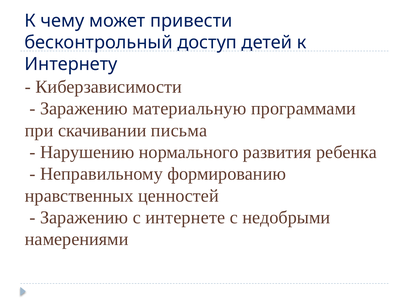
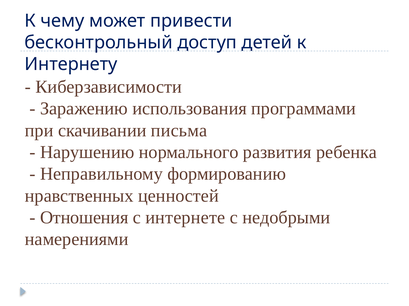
материальную: материальную -> использования
Заражению at (84, 218): Заражению -> Отношения
